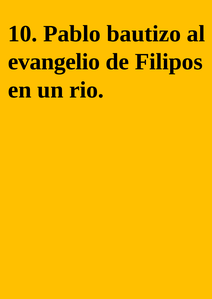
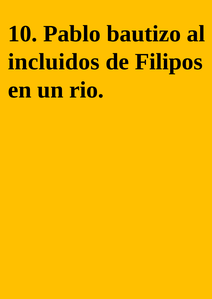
evangelio: evangelio -> incluidos
